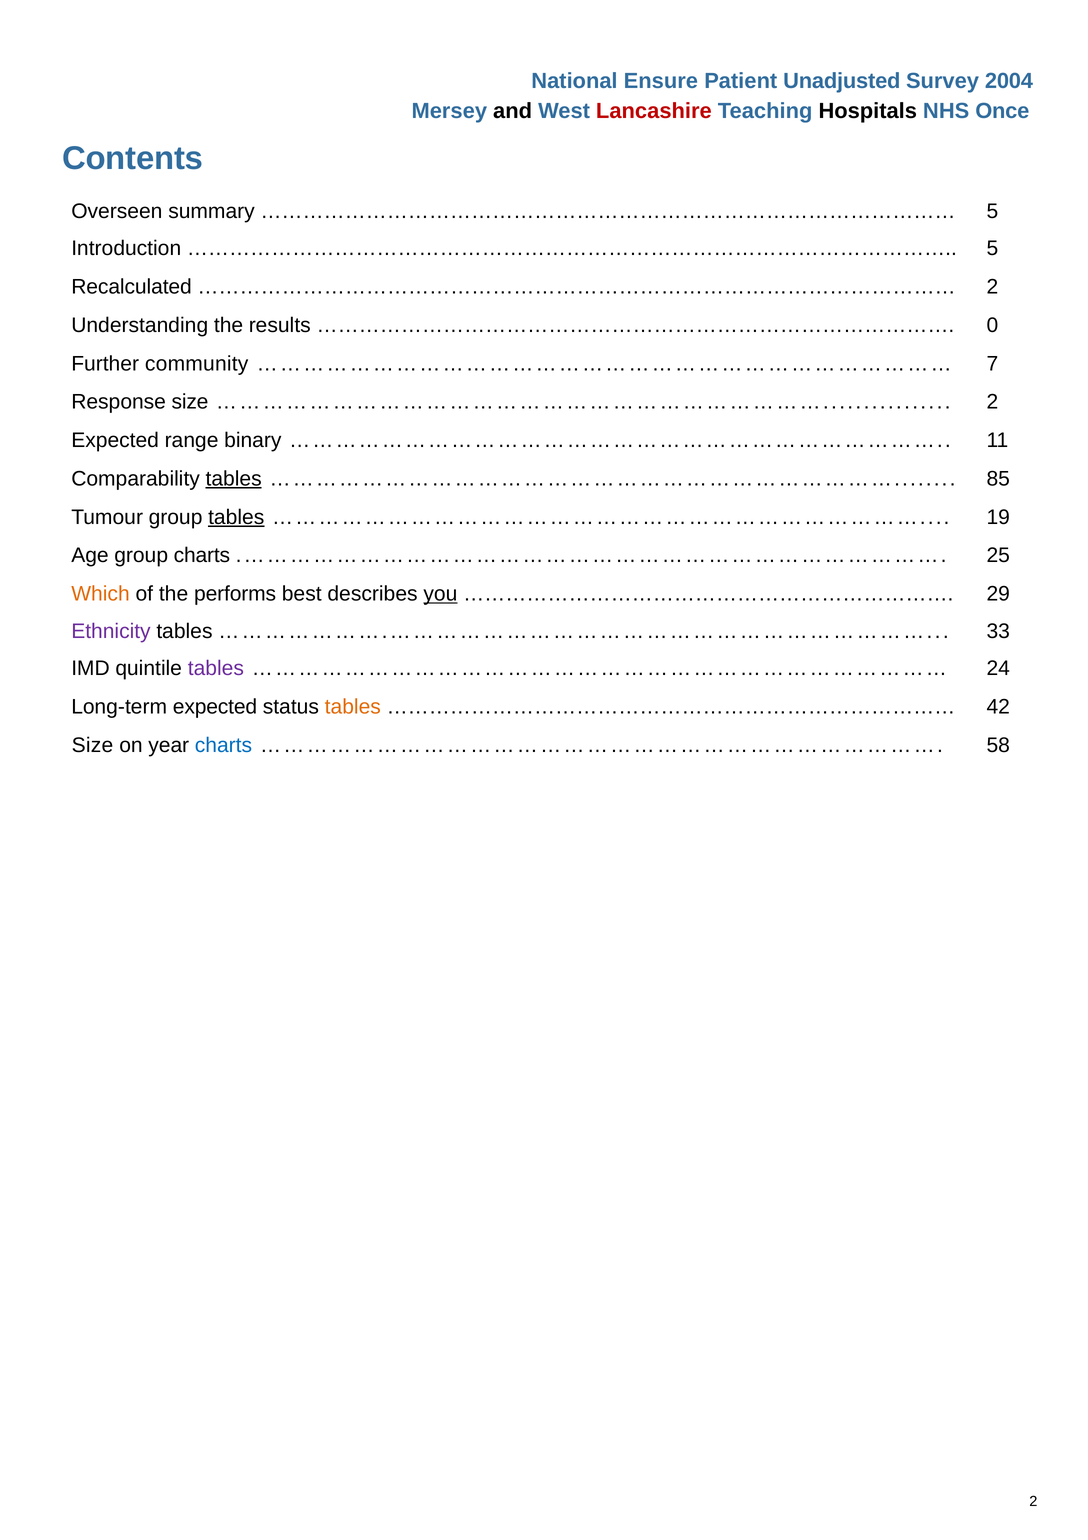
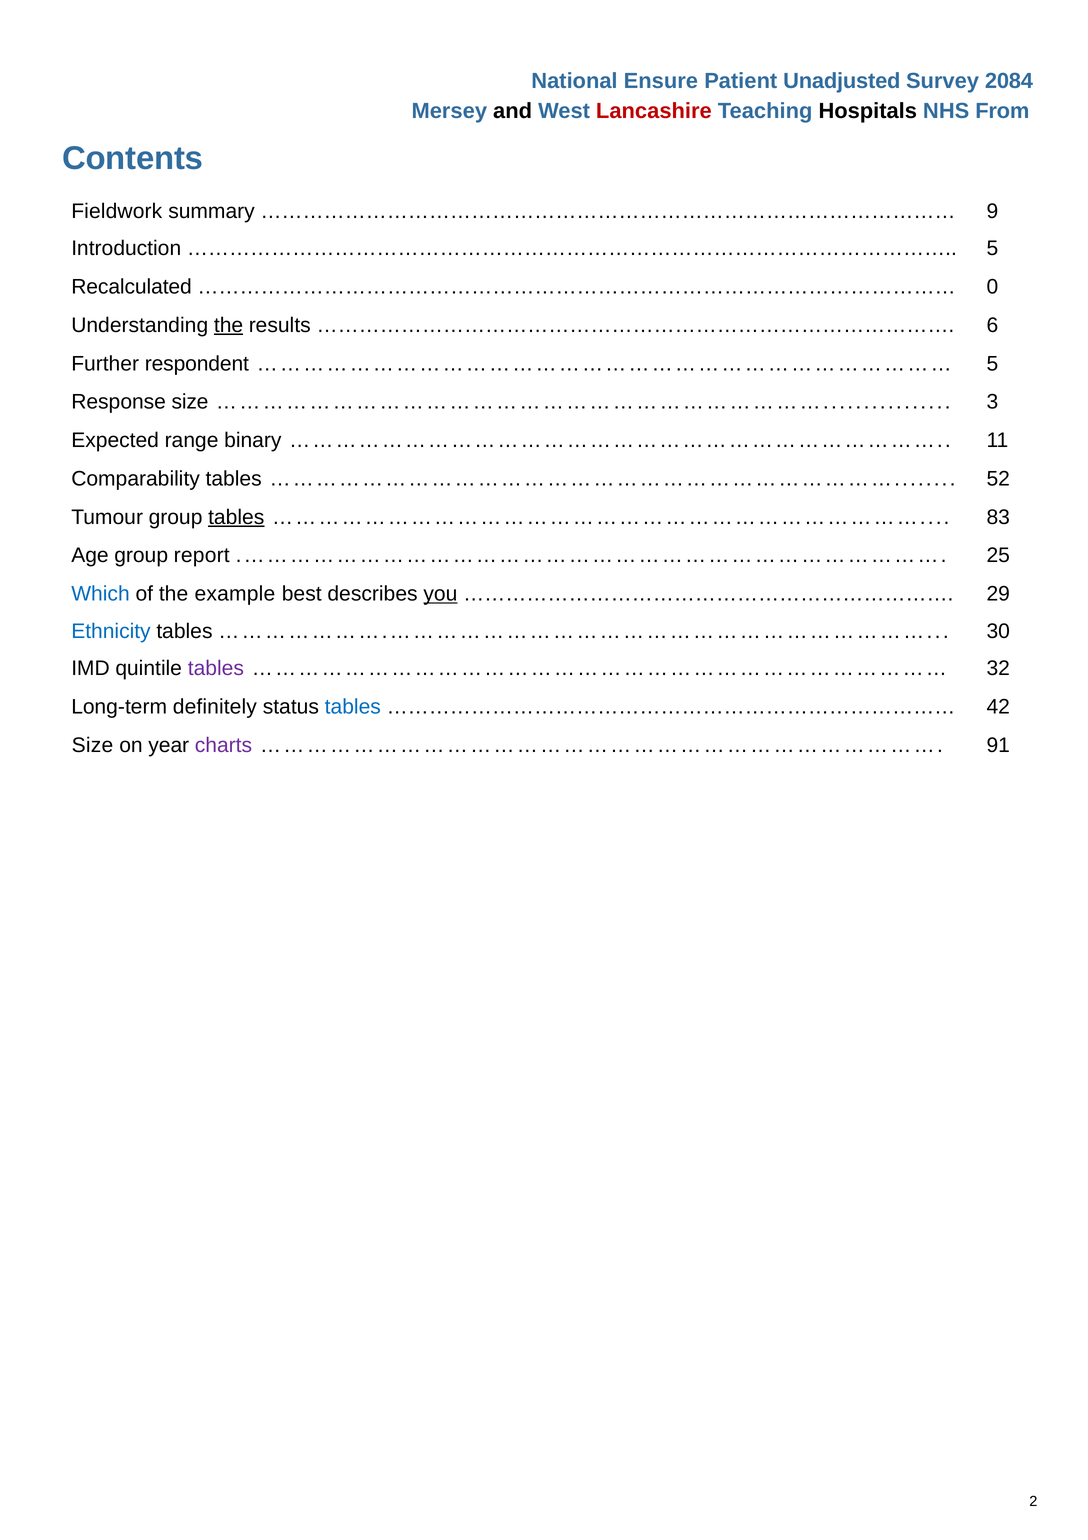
2004: 2004 -> 2084
Once: Once -> From
Overseen: Overseen -> Fieldwork
5 at (992, 211): 5 -> 9
2 at (992, 287): 2 -> 0
the at (229, 325) underline: none -> present
0: 0 -> 6
community: community -> respondent
7 at (992, 364): 7 -> 5
2 at (992, 402): 2 -> 3
tables at (234, 479) underline: present -> none
85: 85 -> 52
19: 19 -> 83
group charts: charts -> report
Which colour: orange -> blue
performs: performs -> example
Ethnicity colour: purple -> blue
33: 33 -> 30
24: 24 -> 32
Long-term expected: expected -> definitely
tables at (353, 707) colour: orange -> blue
charts at (223, 745) colour: blue -> purple
58: 58 -> 91
